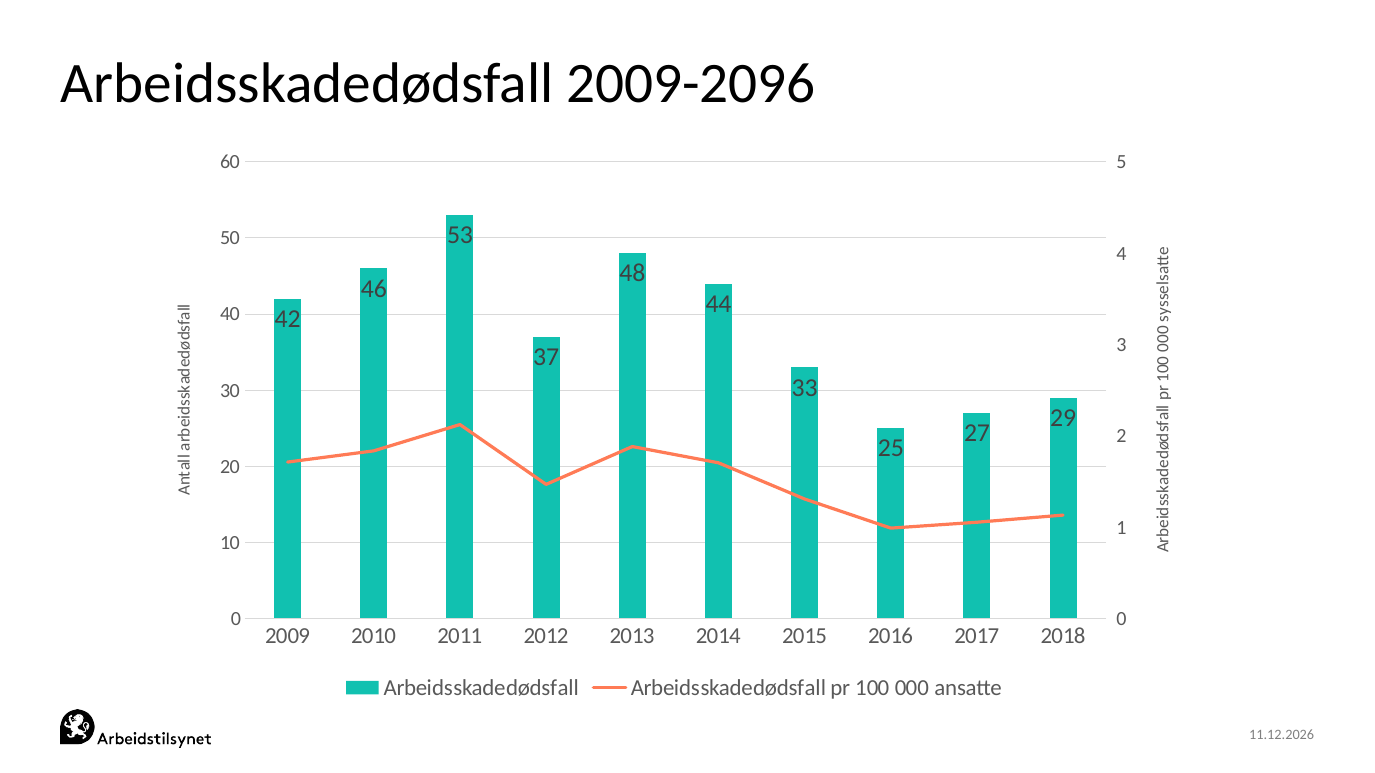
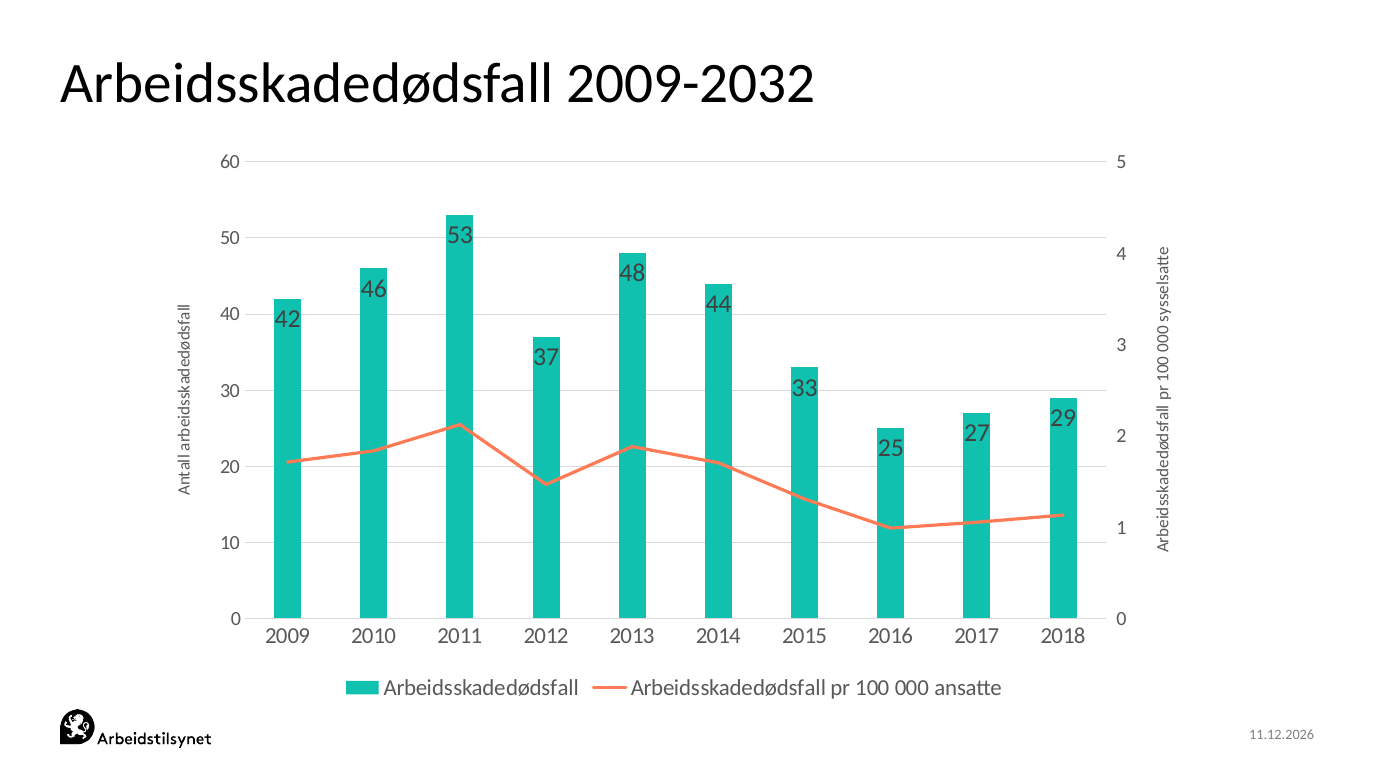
2009-2096: 2009-2096 -> 2009-2032
